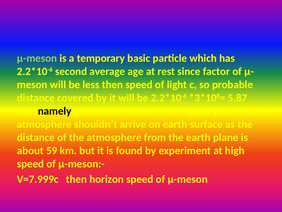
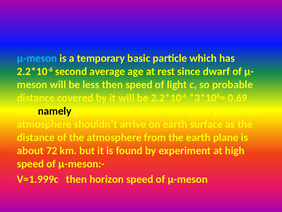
µ-meson at (37, 58) colour: light green -> light blue
factor: factor -> dwarf
5.87: 5.87 -> 0.69
59: 59 -> 72
V=7.999c: V=7.999c -> V=1.999c
